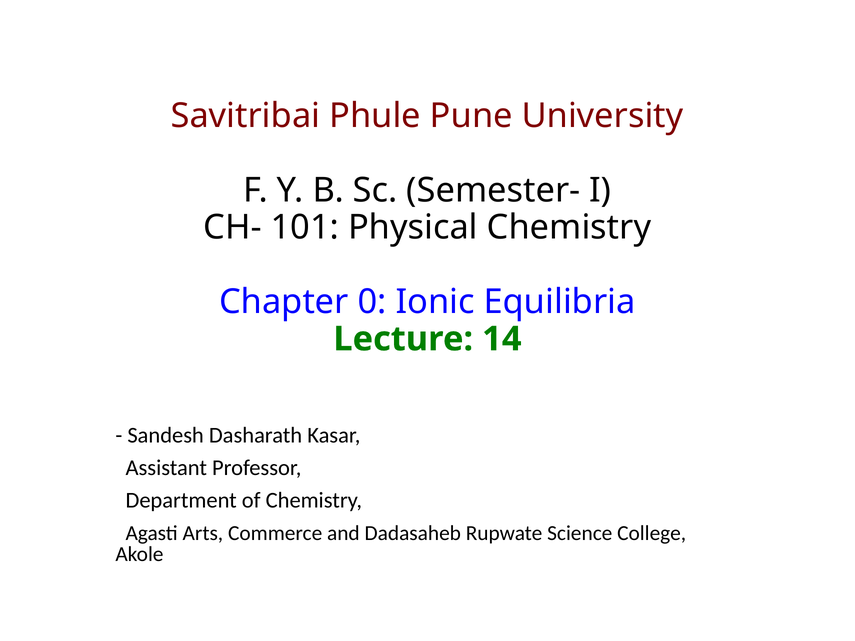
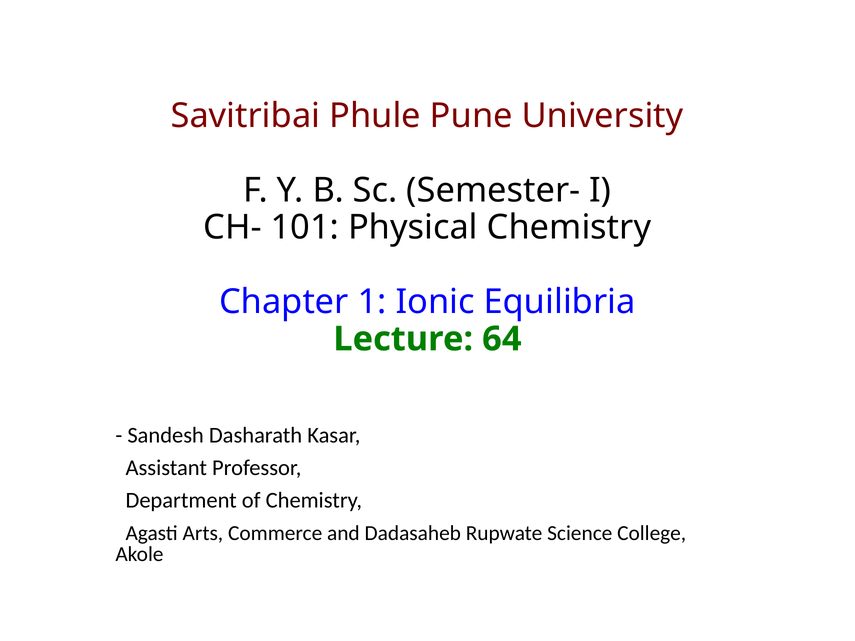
0: 0 -> 1
14: 14 -> 64
